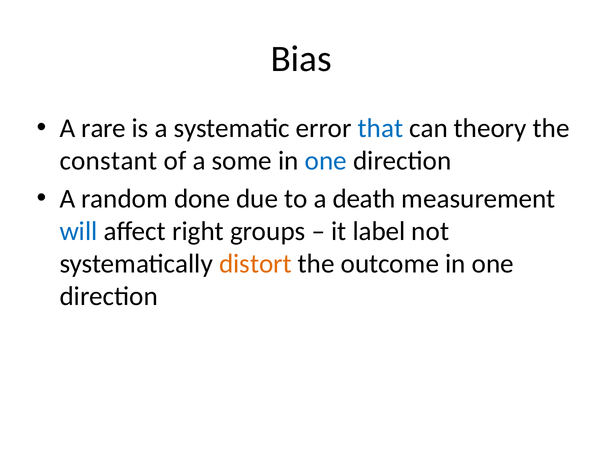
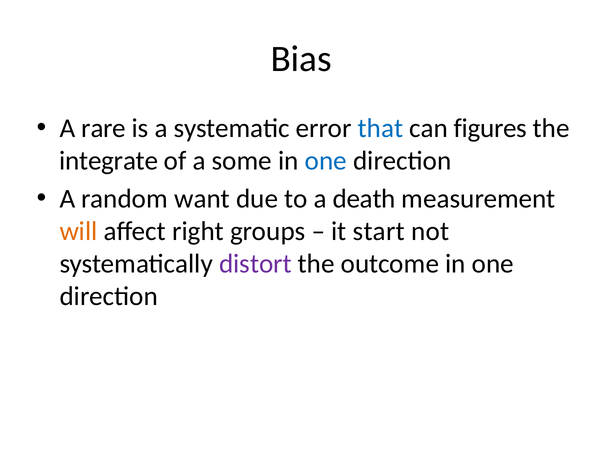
theory: theory -> figures
constant: constant -> integrate
done: done -> want
will colour: blue -> orange
label: label -> start
distort colour: orange -> purple
